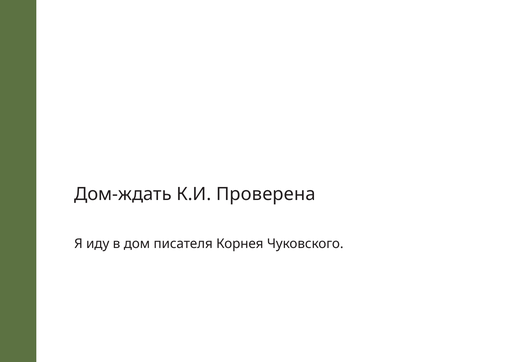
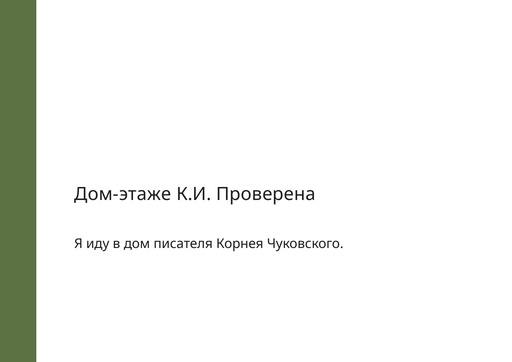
Дом-ждать: Дом-ждать -> Дом-этаже
